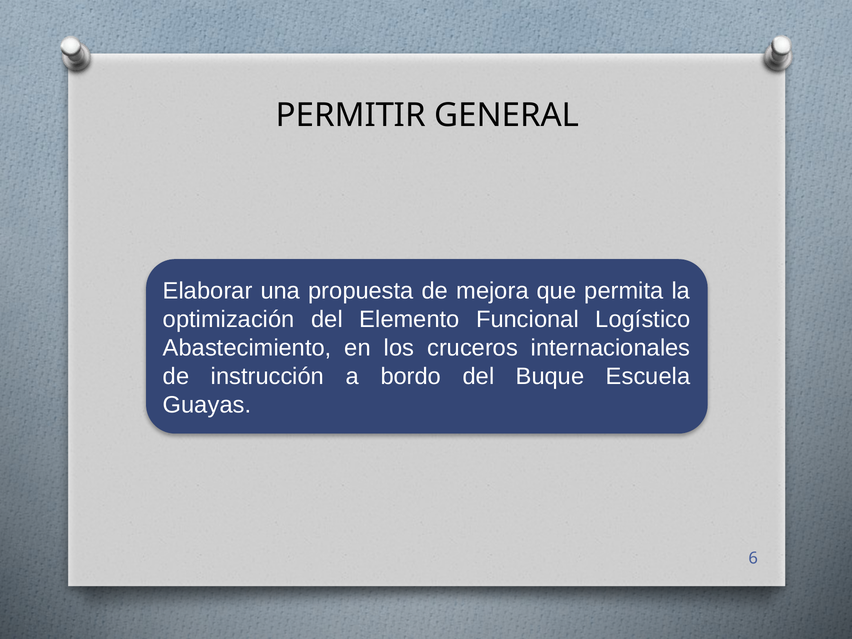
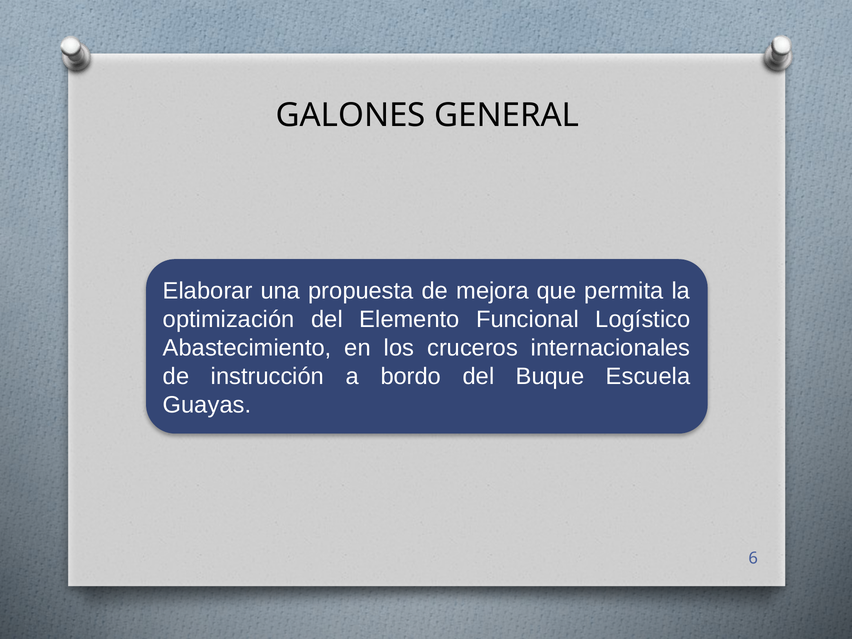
PERMITIR: PERMITIR -> GALONES
